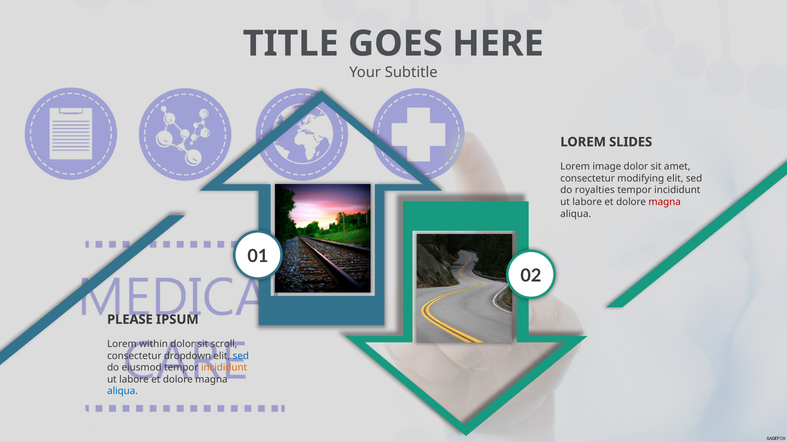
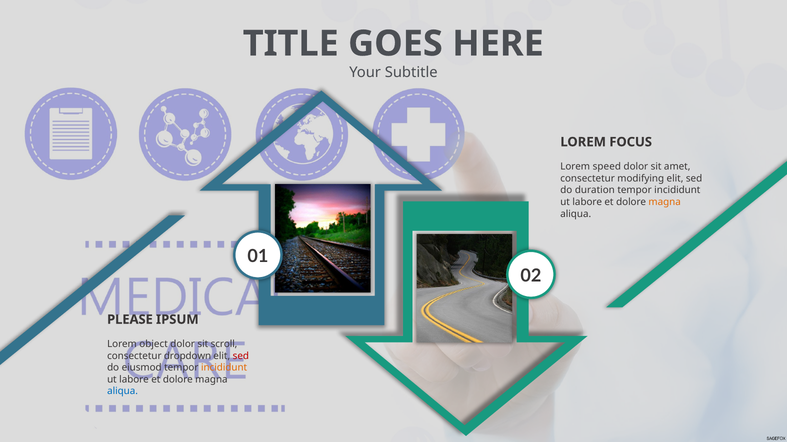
SLIDES: SLIDES -> FOCUS
image: image -> speed
royalties: royalties -> duration
magna at (665, 202) colour: red -> orange
within: within -> object
sed at (241, 356) colour: blue -> red
